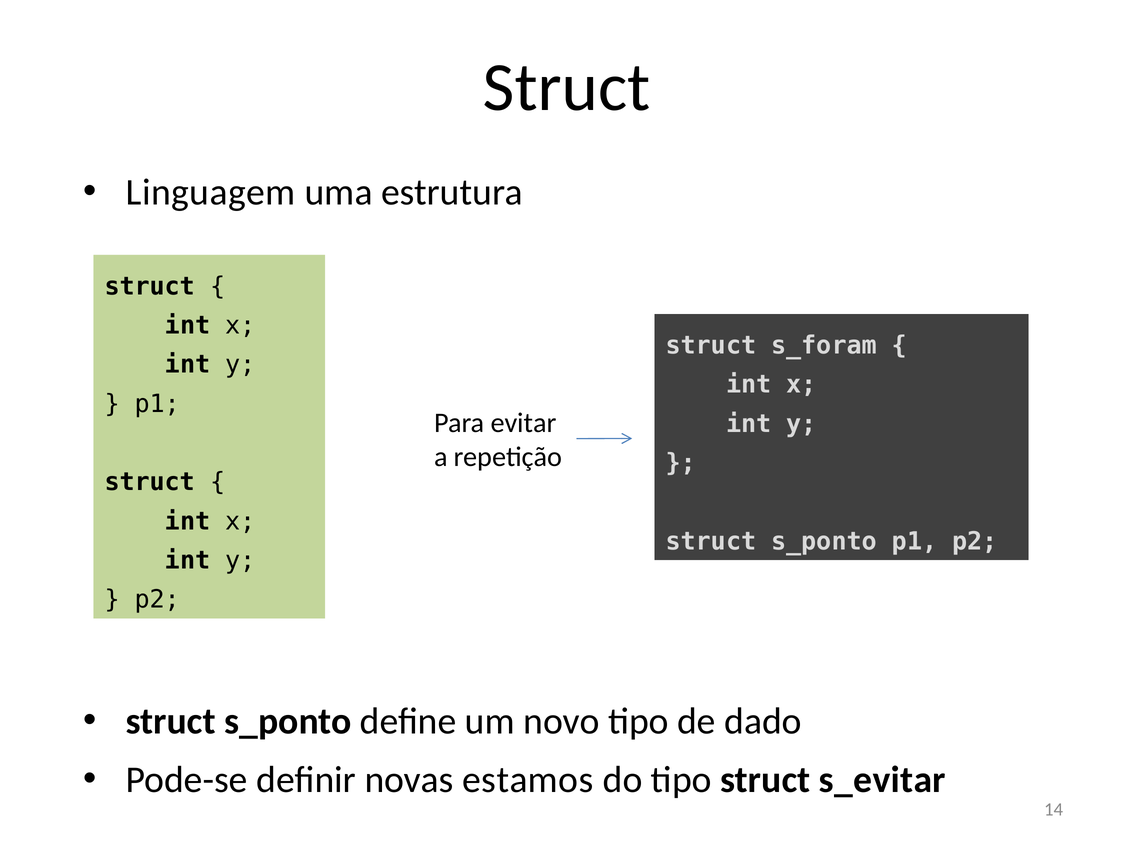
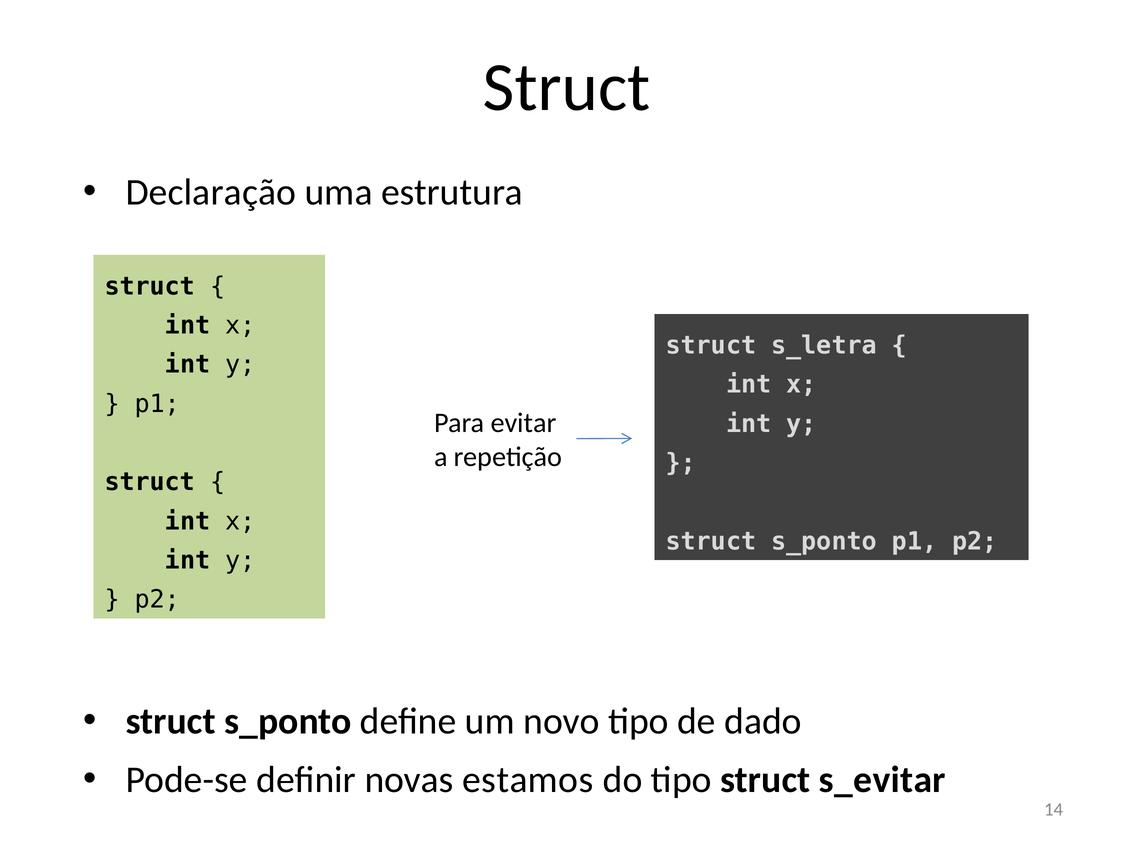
Linguagem: Linguagem -> Declaração
s_foram: s_foram -> s_letra
